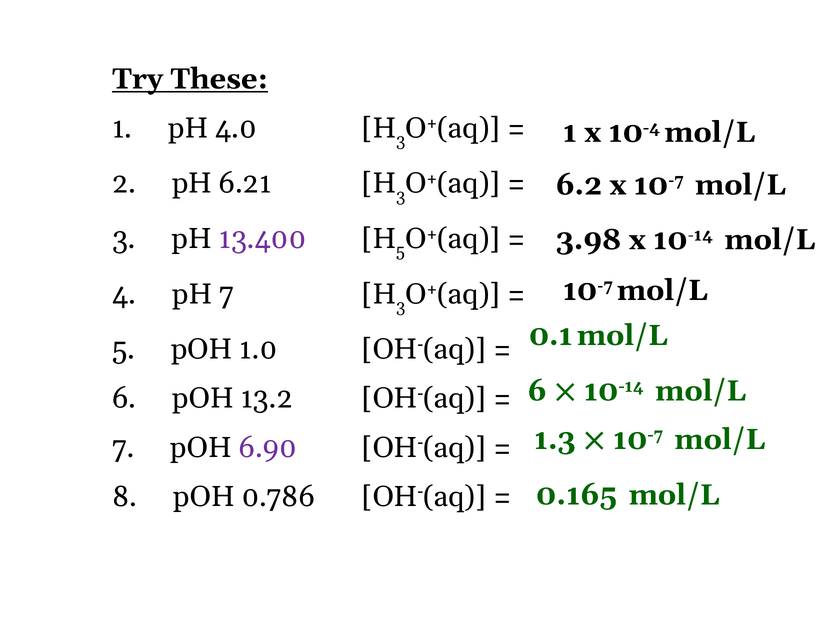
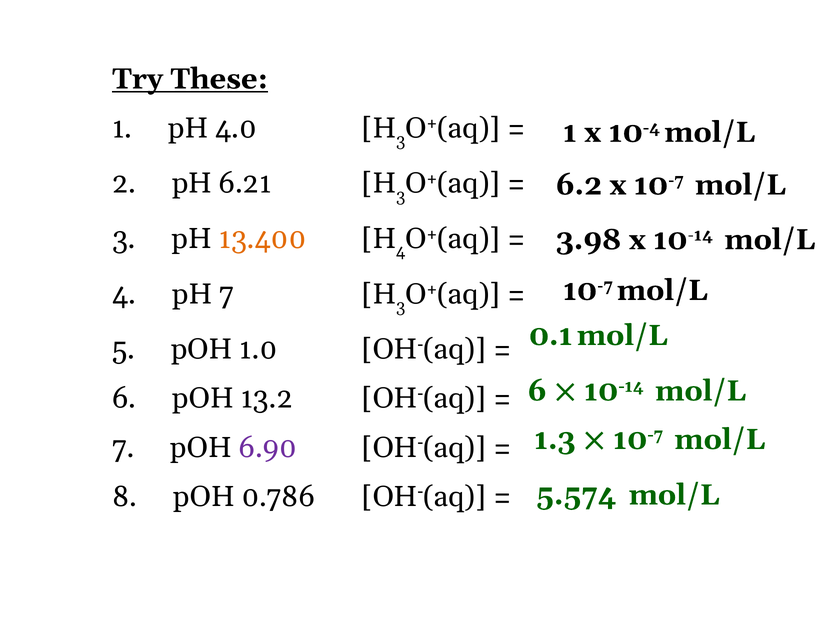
13.400 colour: purple -> orange
5 at (401, 251): 5 -> 4
0.165: 0.165 -> 5.574
